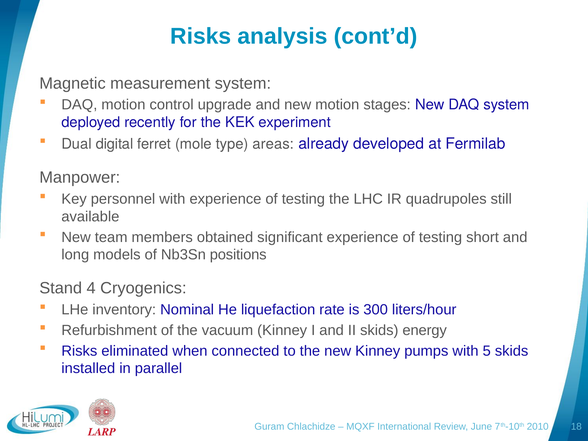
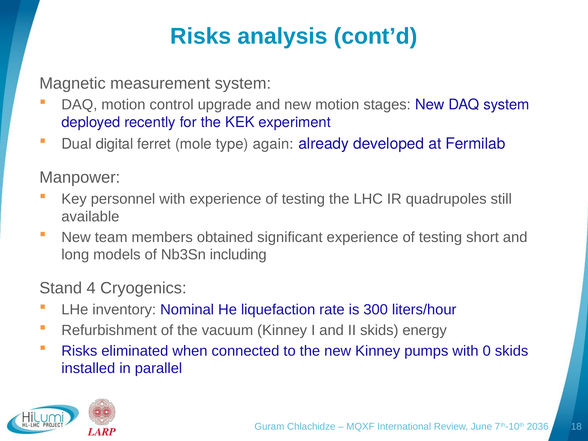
areas: areas -> again
positions: positions -> including
5: 5 -> 0
2010: 2010 -> 2036
